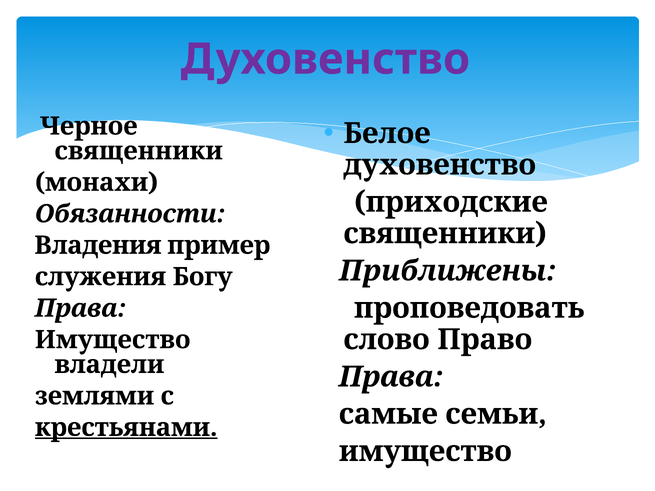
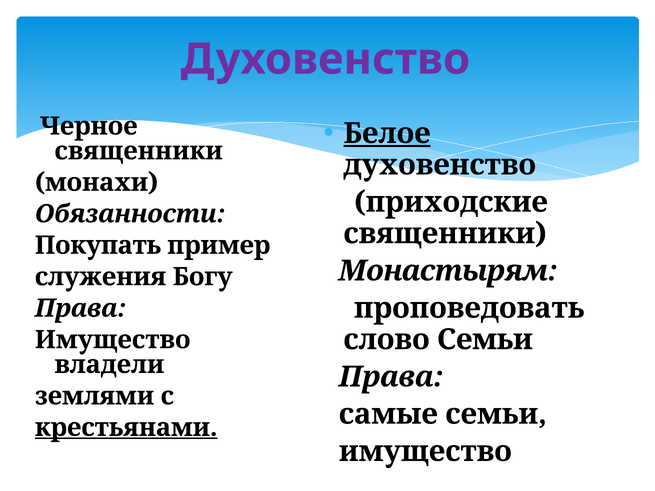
Белое underline: none -> present
Владения: Владения -> Покупать
Приближены: Приближены -> Монастырям
слово Право: Право -> Семьи
